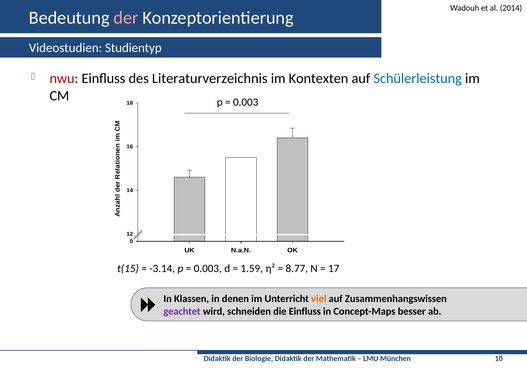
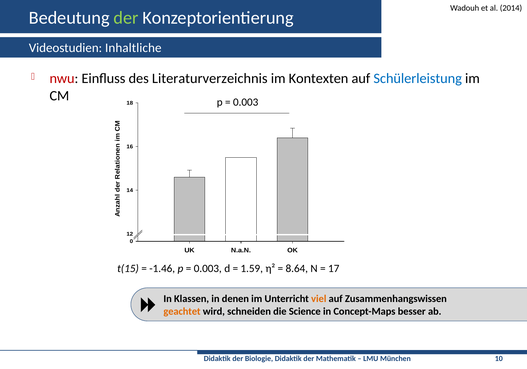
der at (126, 18) colour: pink -> light green
Studientyp: Studientyp -> Inhaltliche
-3.14: -3.14 -> -1.46
8.77: 8.77 -> 8.64
geachtet colour: purple -> orange
die Einfluss: Einfluss -> Science
